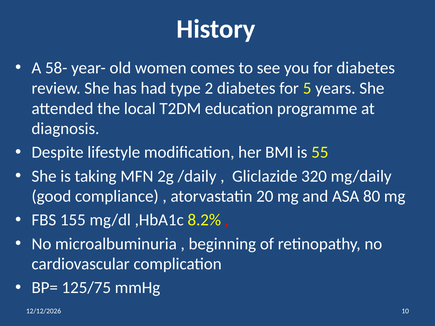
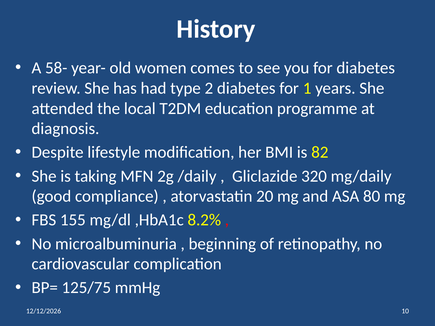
5: 5 -> 1
55: 55 -> 82
